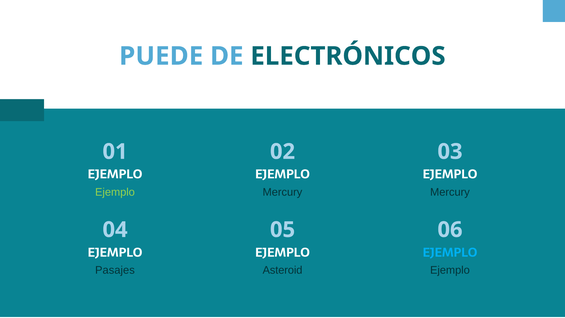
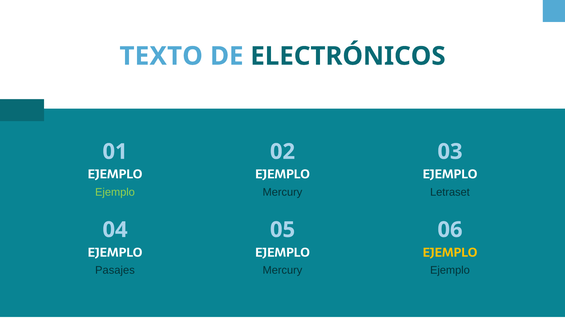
PUEDE: PUEDE -> TEXTO
Mercury at (450, 192): Mercury -> Letraset
EJEMPLO at (450, 252) colour: light blue -> yellow
Asteroid at (283, 270): Asteroid -> Mercury
